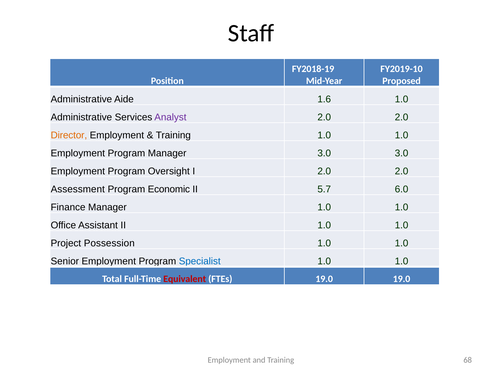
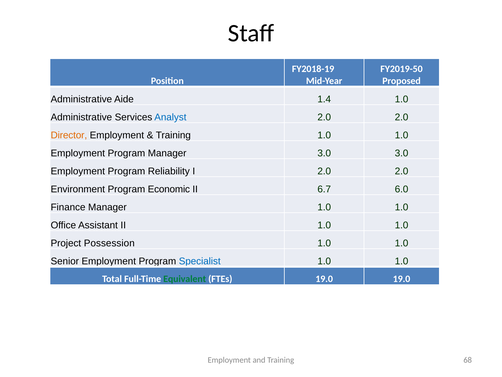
FY2019-10: FY2019-10 -> FY2019-50
1.6: 1.6 -> 1.4
Analyst colour: purple -> blue
Oversight: Oversight -> Reliability
Assessment: Assessment -> Environment
5.7: 5.7 -> 6.7
Equivalent colour: red -> green
